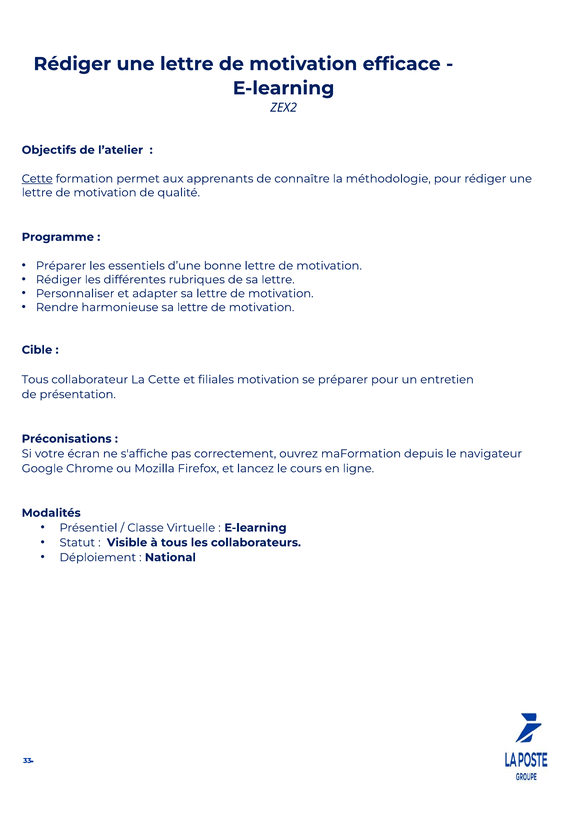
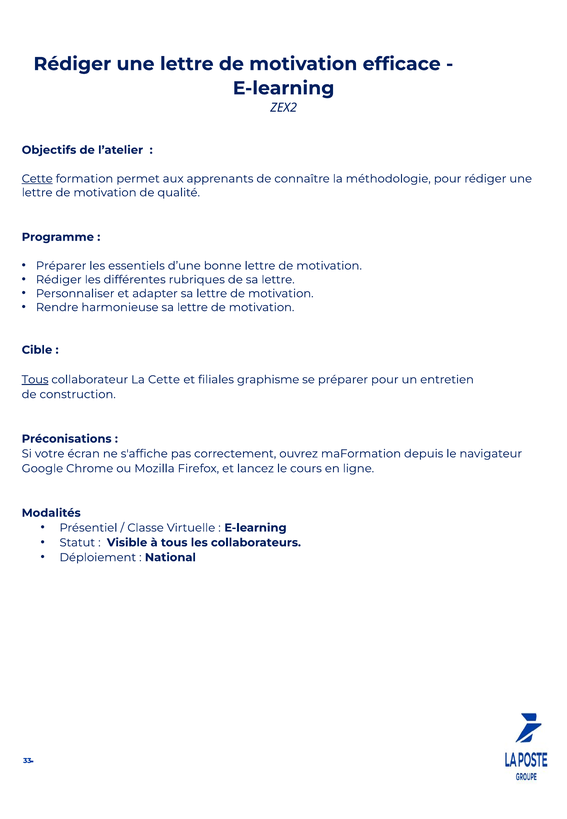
Tous at (35, 380) underline: none -> present
filiales motivation: motivation -> graphisme
présentation: présentation -> construction
